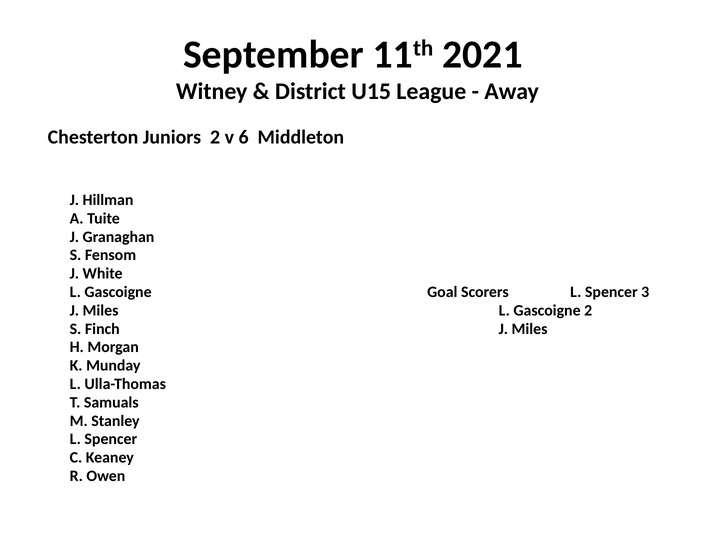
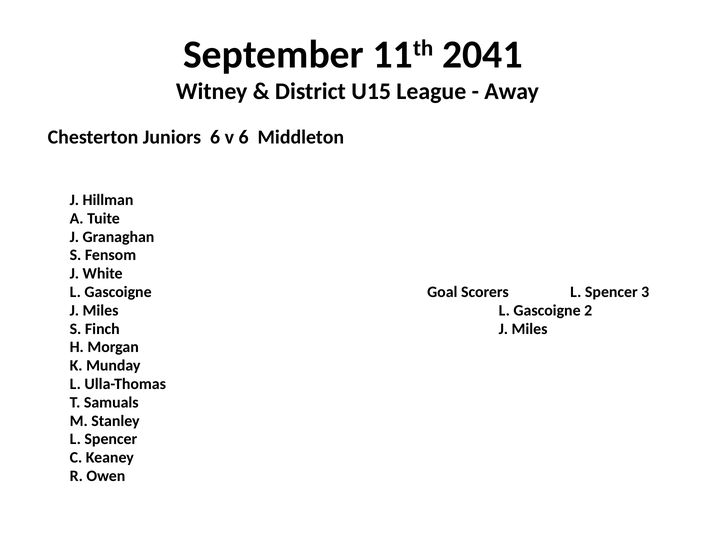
2021: 2021 -> 2041
Juniors 2: 2 -> 6
